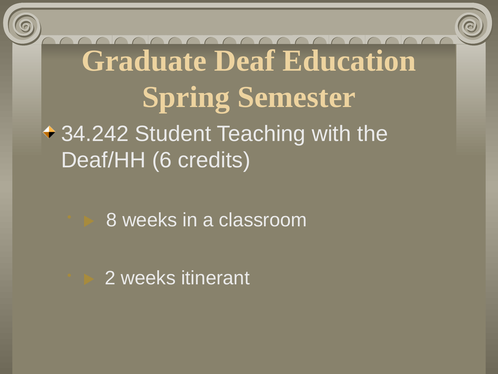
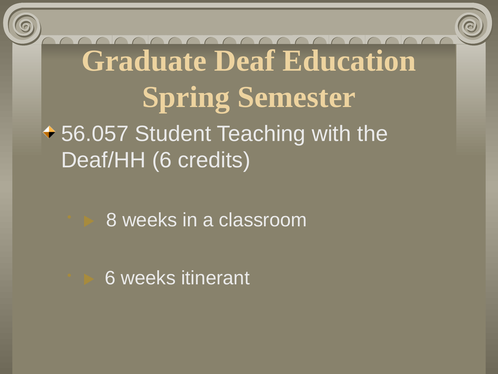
34.242: 34.242 -> 56.057
2 at (110, 278): 2 -> 6
